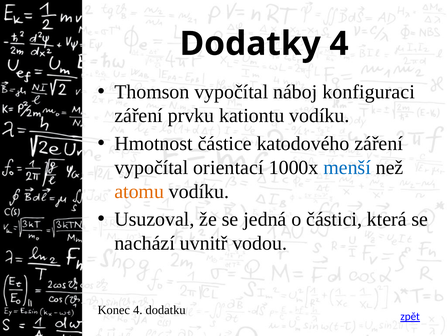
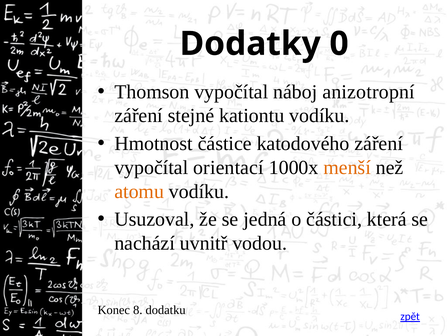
Dodatky 4: 4 -> 0
konfiguraci: konfiguraci -> anizotropní
prvku: prvku -> stejné
menší colour: blue -> orange
Konec 4: 4 -> 8
